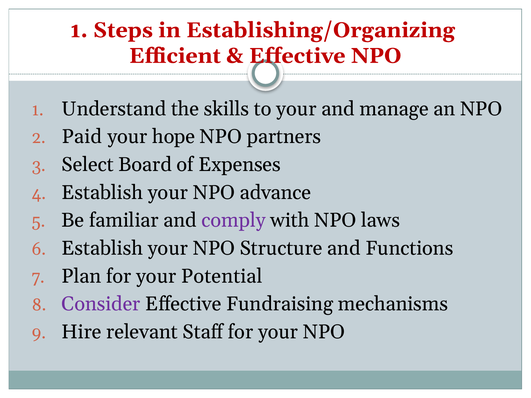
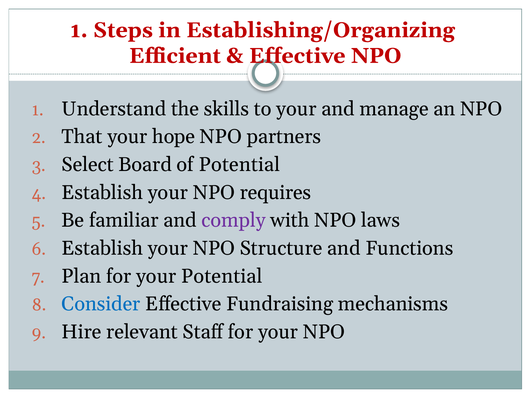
Paid: Paid -> That
of Expenses: Expenses -> Potential
advance: advance -> requires
Consider colour: purple -> blue
